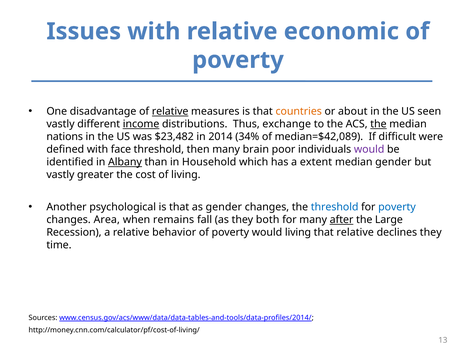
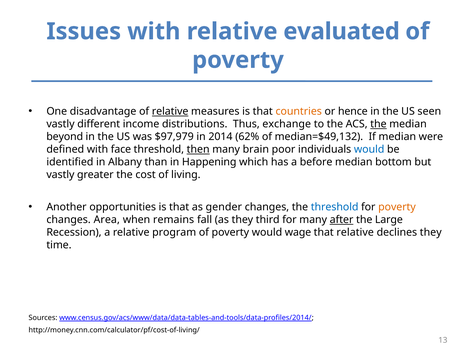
economic: economic -> evaluated
about: about -> hence
income underline: present -> none
nations: nations -> beyond
$23,482: $23,482 -> $97,979
34%: 34% -> 62%
median=$42,089: median=$42,089 -> median=$49,132
If difficult: difficult -> median
then underline: none -> present
would at (369, 149) colour: purple -> blue
Albany underline: present -> none
Household: Household -> Happening
extent: extent -> before
median gender: gender -> bottom
psychological: psychological -> opportunities
poverty at (397, 207) colour: blue -> orange
both: both -> third
behavior: behavior -> program
would living: living -> wage
